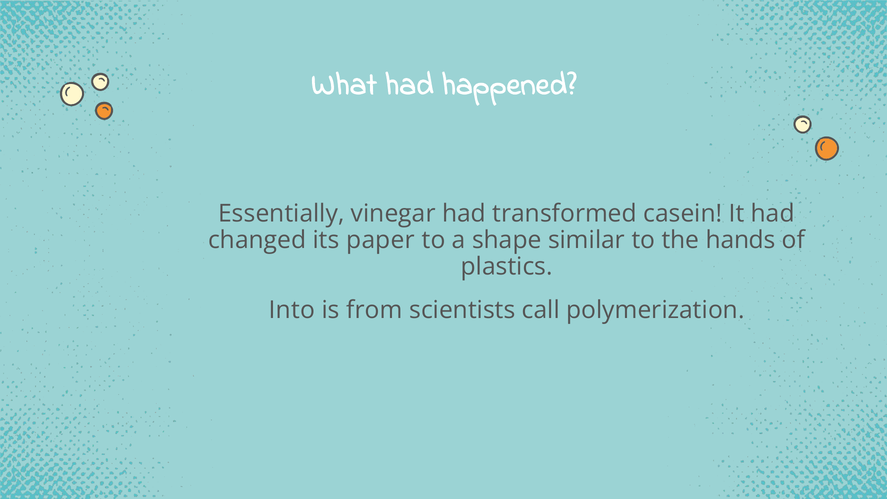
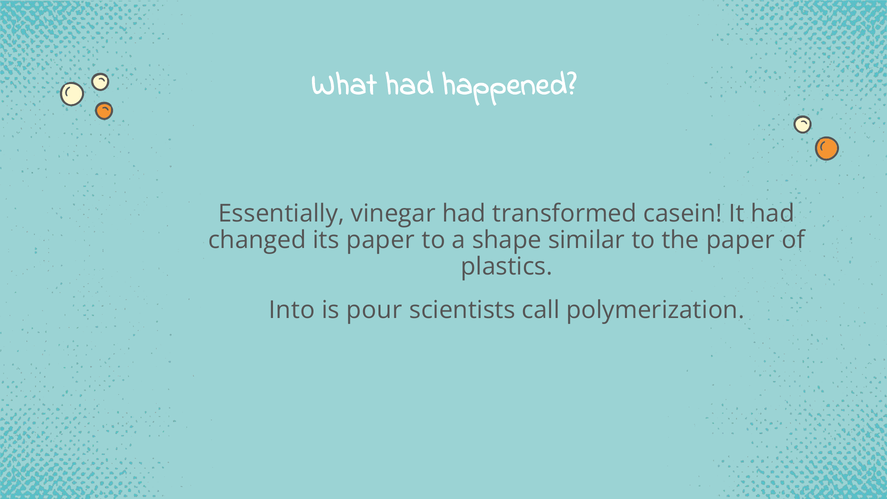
the hands: hands -> paper
from: from -> pour
